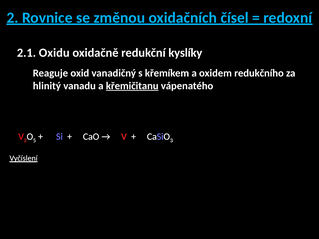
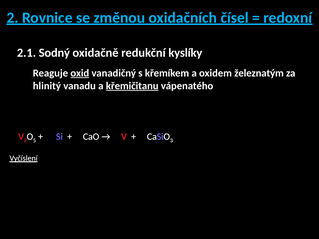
Oxidu: Oxidu -> Sodný
oxid underline: none -> present
redukčního: redukčního -> železnatým
